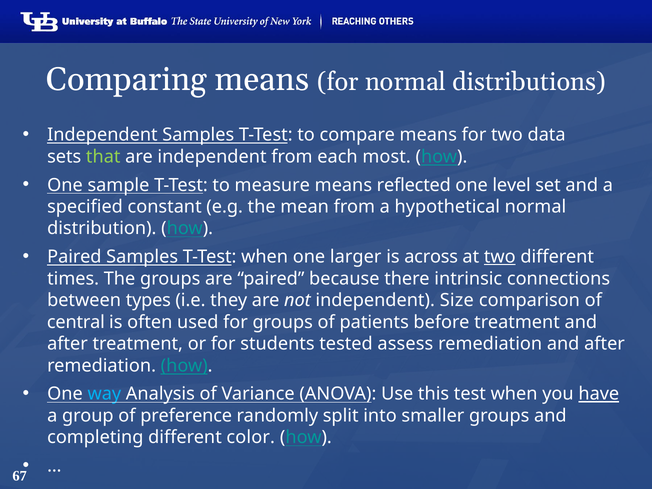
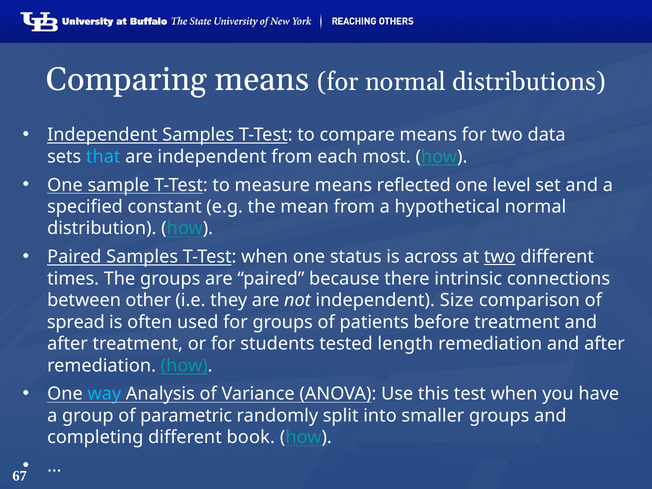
that colour: light green -> light blue
larger: larger -> status
types: types -> other
central: central -> spread
assess: assess -> length
have underline: present -> none
preference: preference -> parametric
color: color -> book
